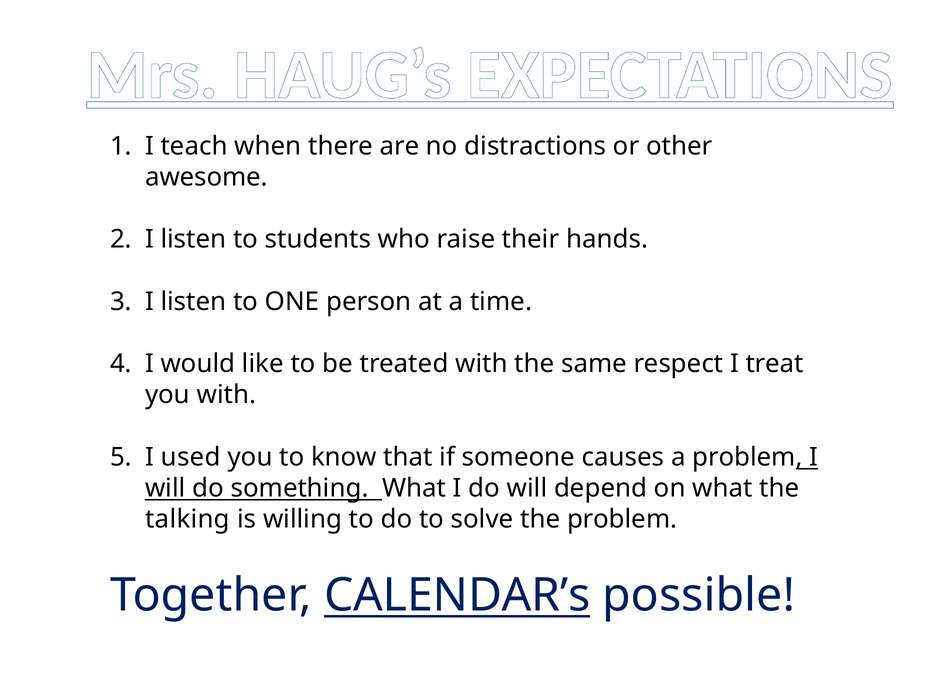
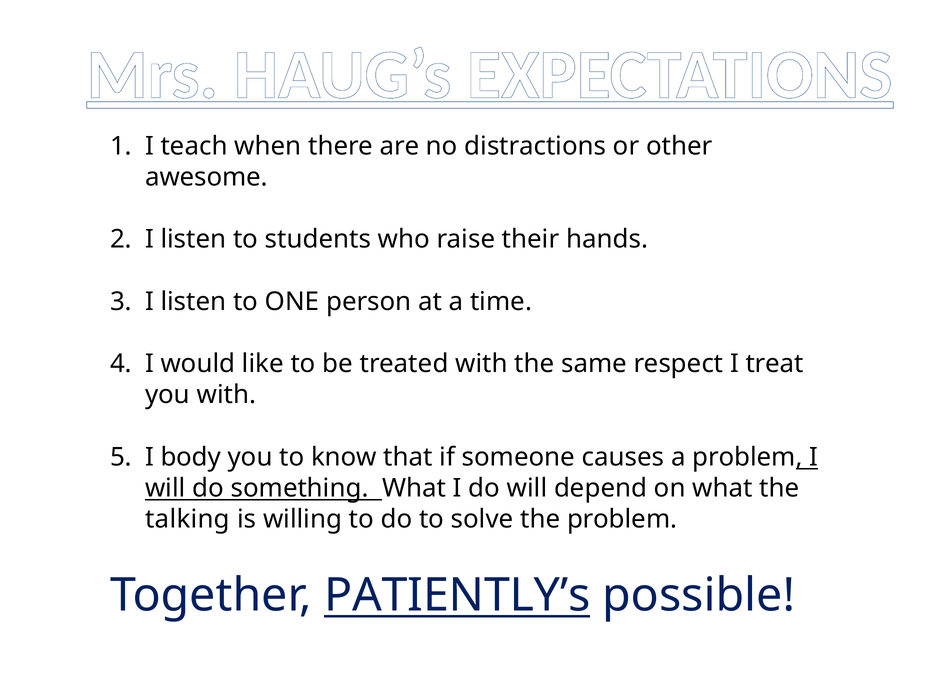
used: used -> body
CALENDAR’s: CALENDAR’s -> PATIENTLY’s
